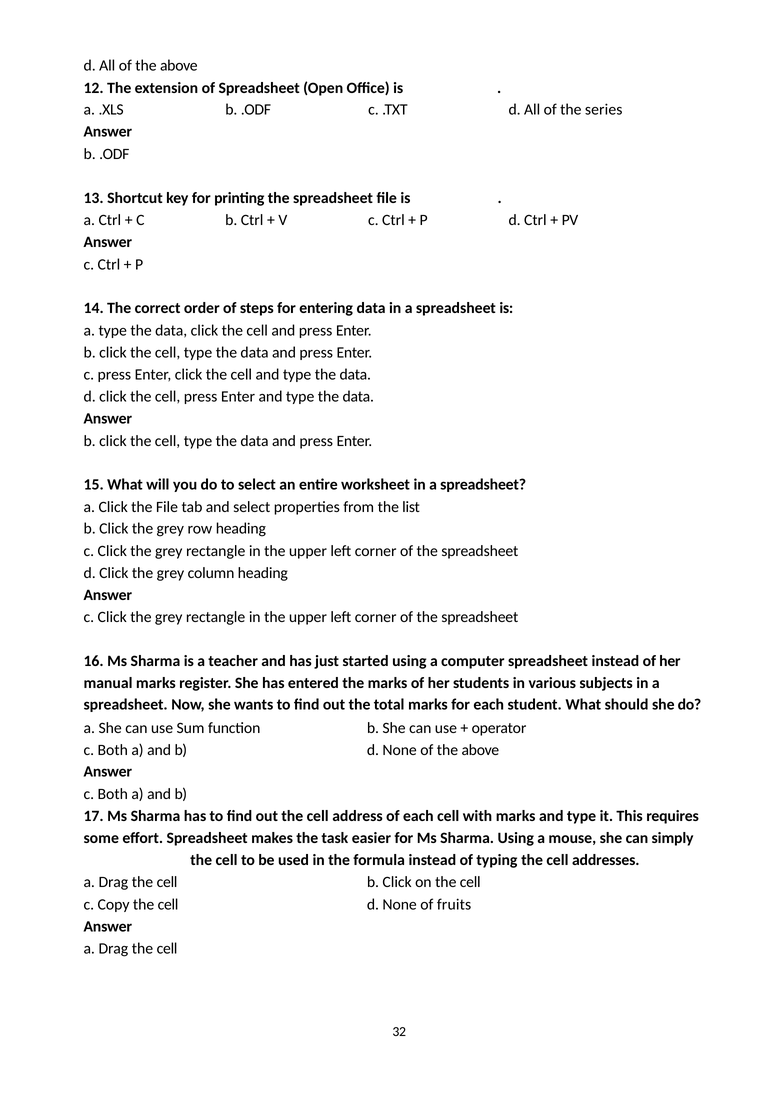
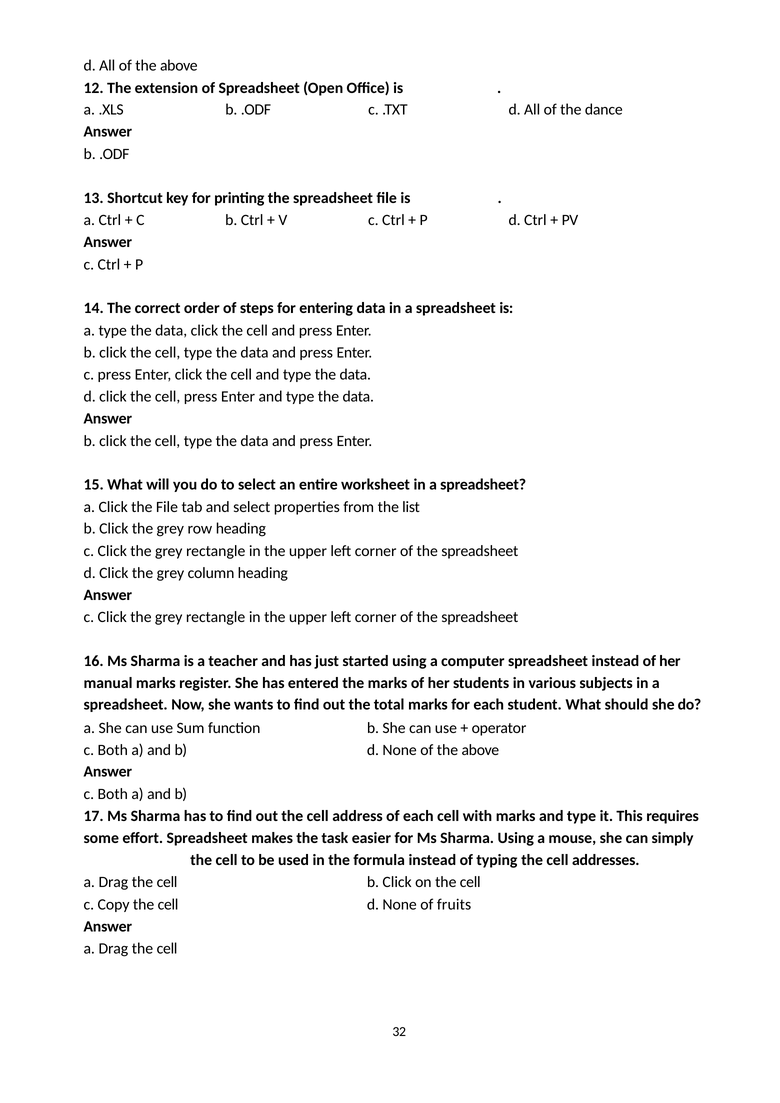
series: series -> dance
